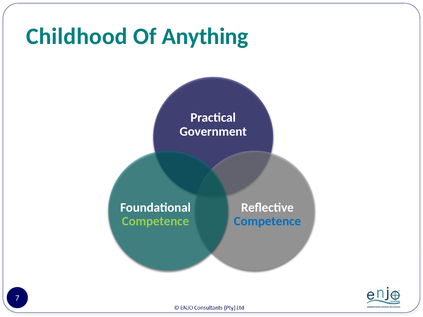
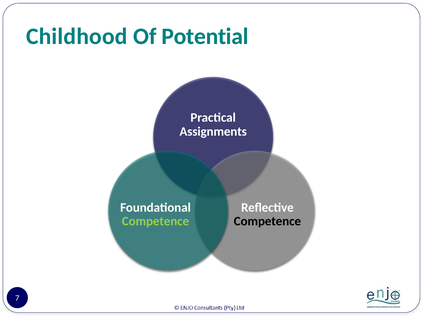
Anything: Anything -> Potential
Government: Government -> Assignments
Competence at (267, 222) colour: blue -> black
